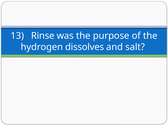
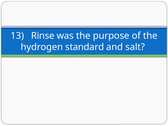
dissolves: dissolves -> standard
